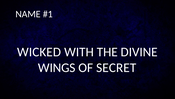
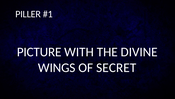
NAME: NAME -> PILLER
WICKED: WICKED -> PICTURE
